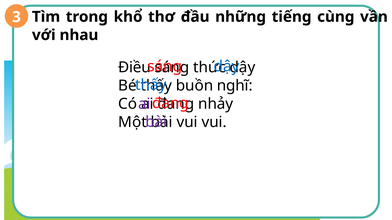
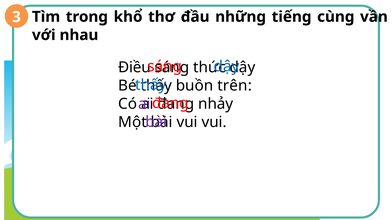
nghĩ: nghĩ -> trên
